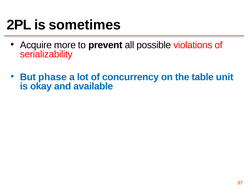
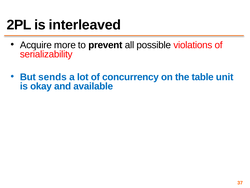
sometimes: sometimes -> interleaved
phase: phase -> sends
